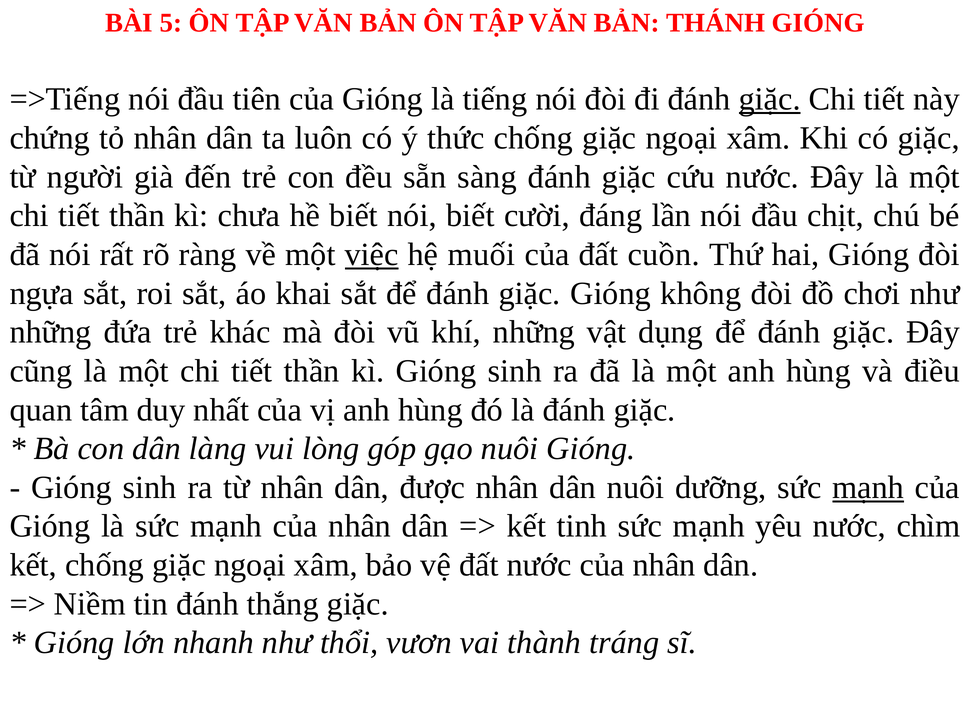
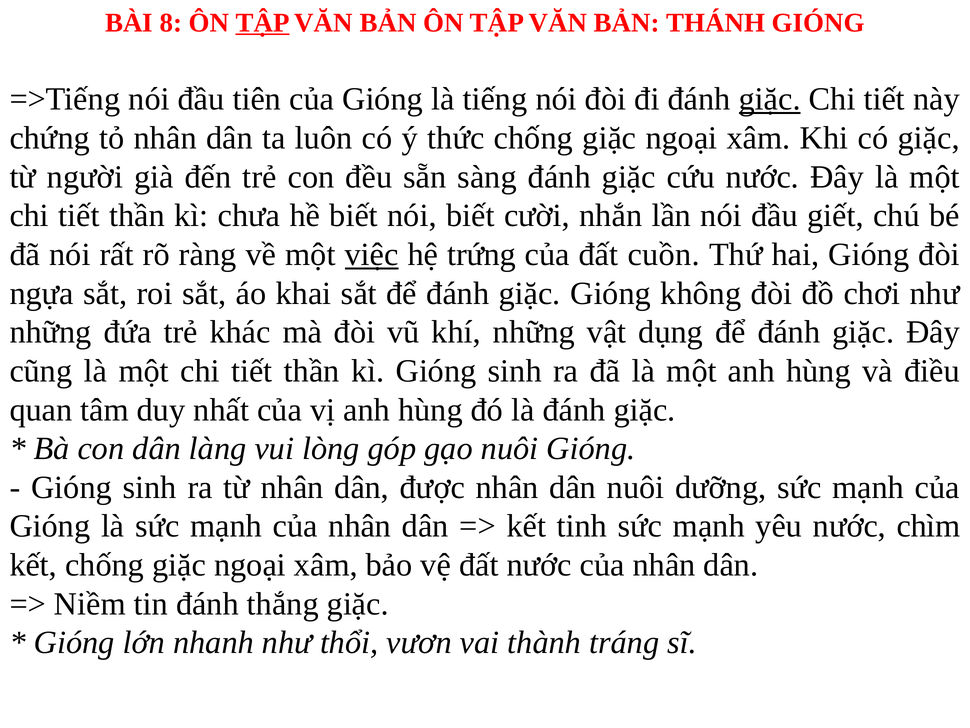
5: 5 -> 8
TẬP at (263, 23) underline: none -> present
đáng: đáng -> nhắn
chịt: chịt -> giết
muối: muối -> trứng
mạnh at (868, 487) underline: present -> none
